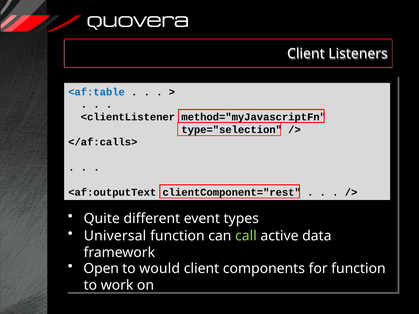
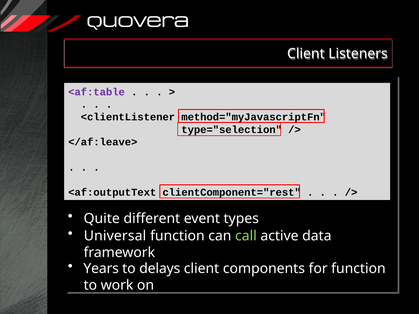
<af:table colour: blue -> purple
</af:calls>: </af:calls> -> </af:leave>
Open: Open -> Years
would: would -> delays
